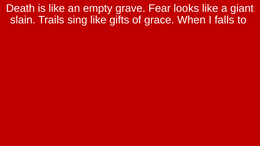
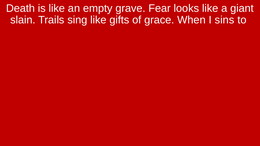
falls: falls -> sins
